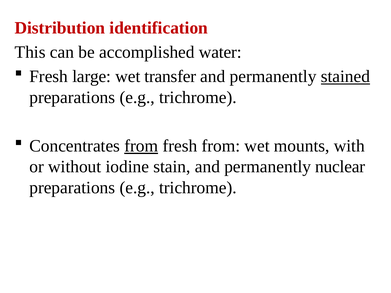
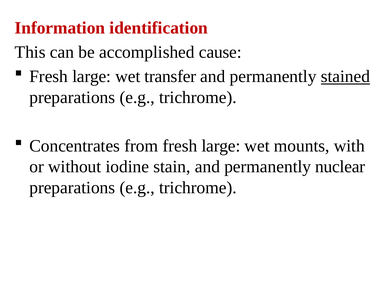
Distribution: Distribution -> Information
water: water -> cause
from at (141, 146) underline: present -> none
from at (221, 146): from -> large
